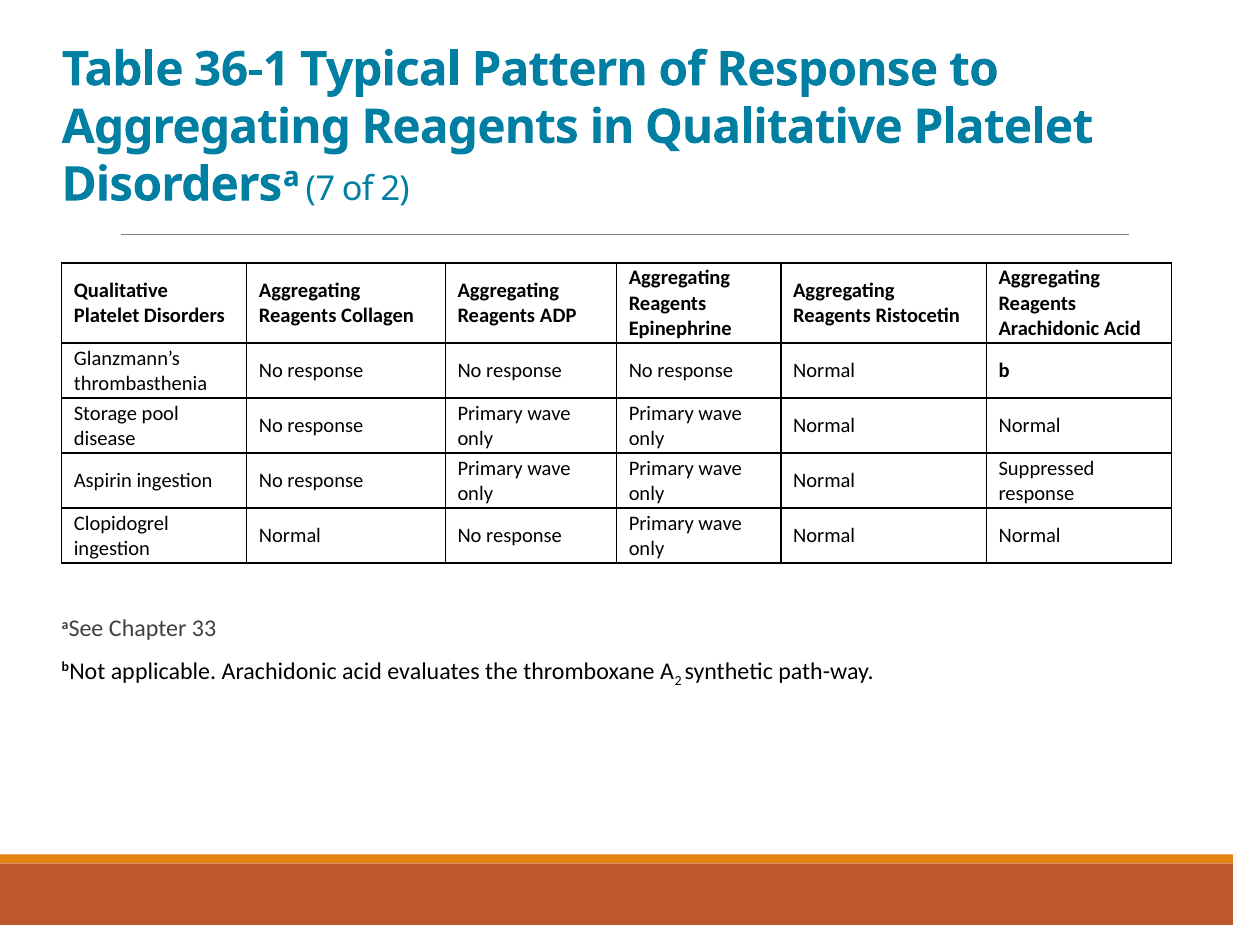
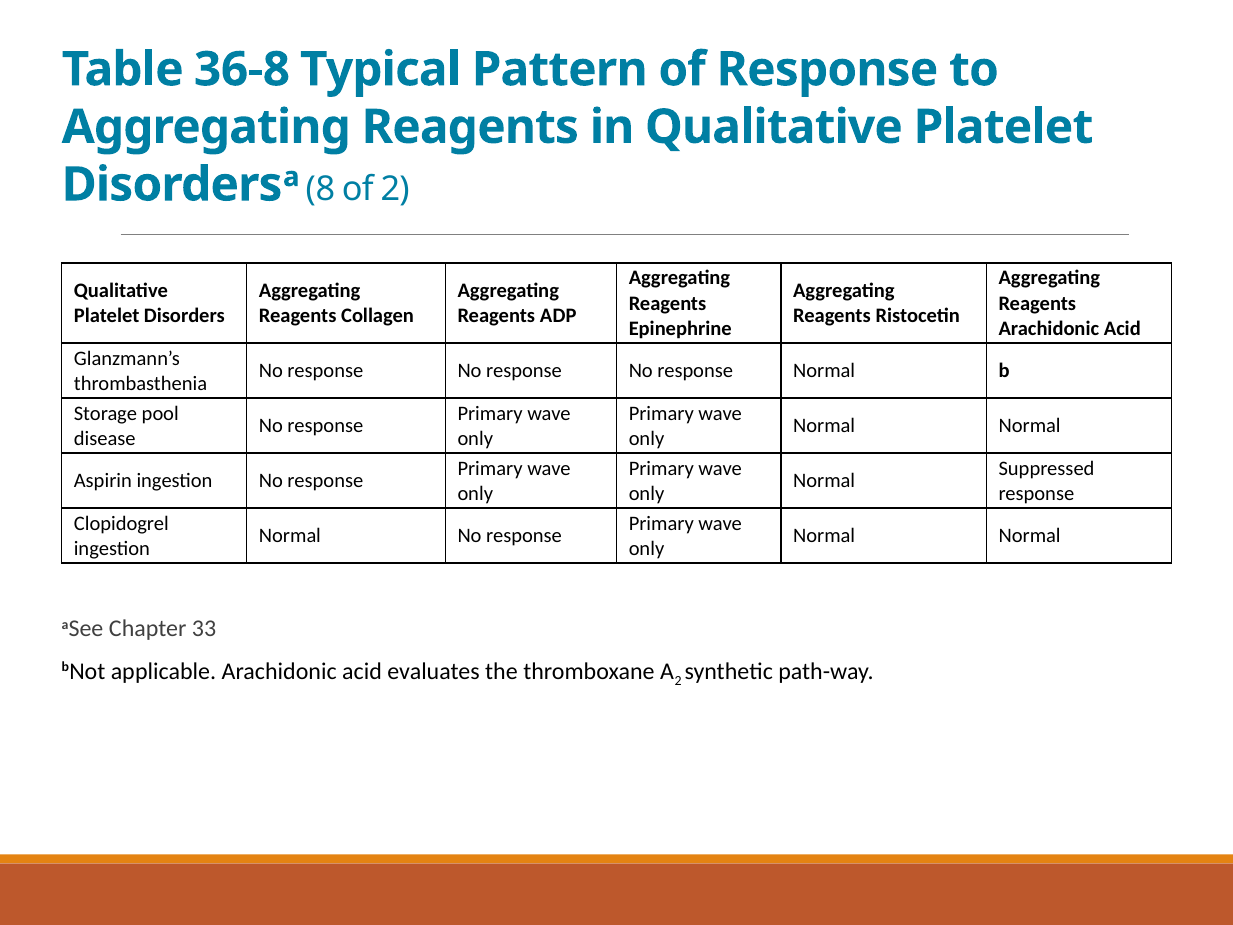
36-1: 36-1 -> 36-8
7: 7 -> 8
